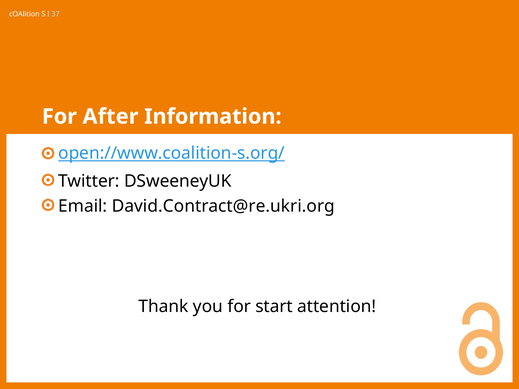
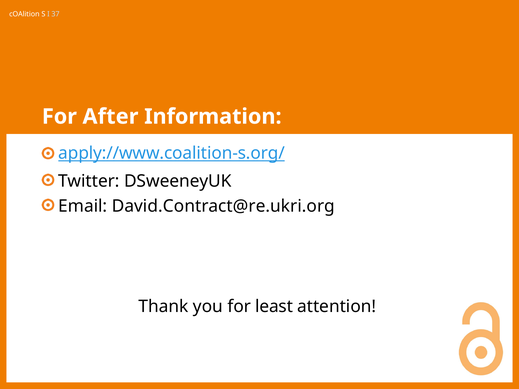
open://www.coalition-s.org/: open://www.coalition-s.org/ -> apply://www.coalition-s.org/
start: start -> least
